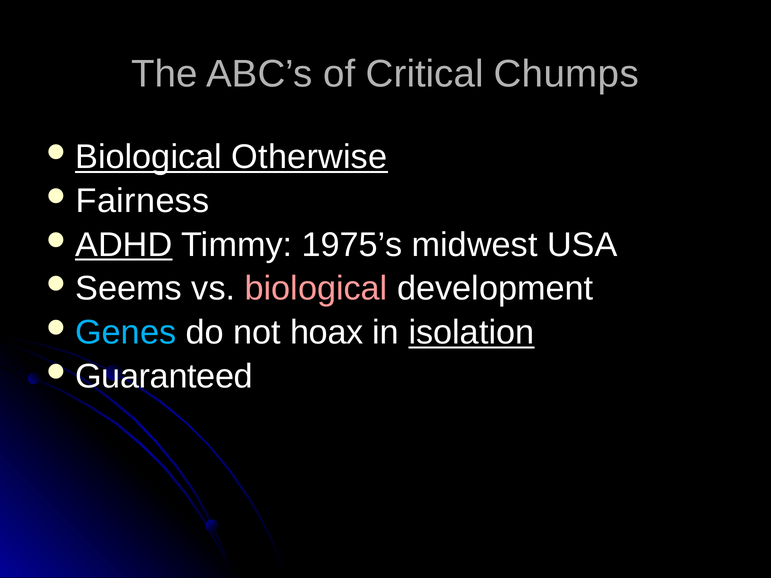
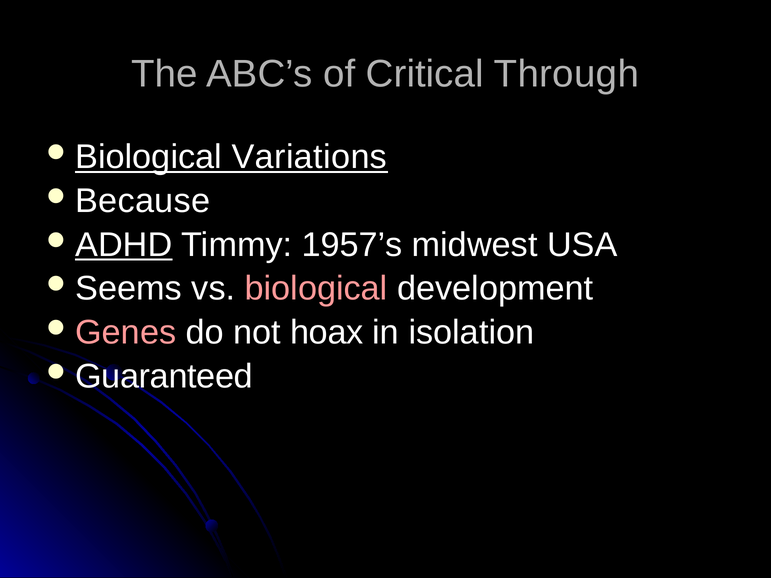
Chumps: Chumps -> Through
Otherwise: Otherwise -> Variations
Fairness: Fairness -> Because
1975’s: 1975’s -> 1957’s
Genes colour: light blue -> pink
isolation underline: present -> none
